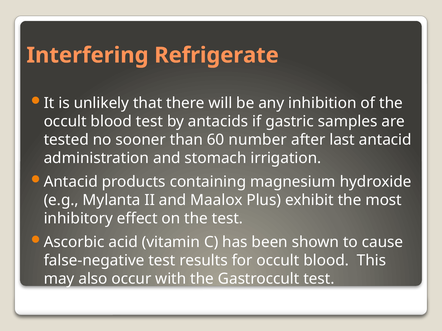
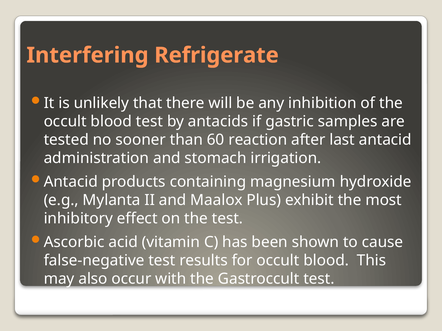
number: number -> reaction
